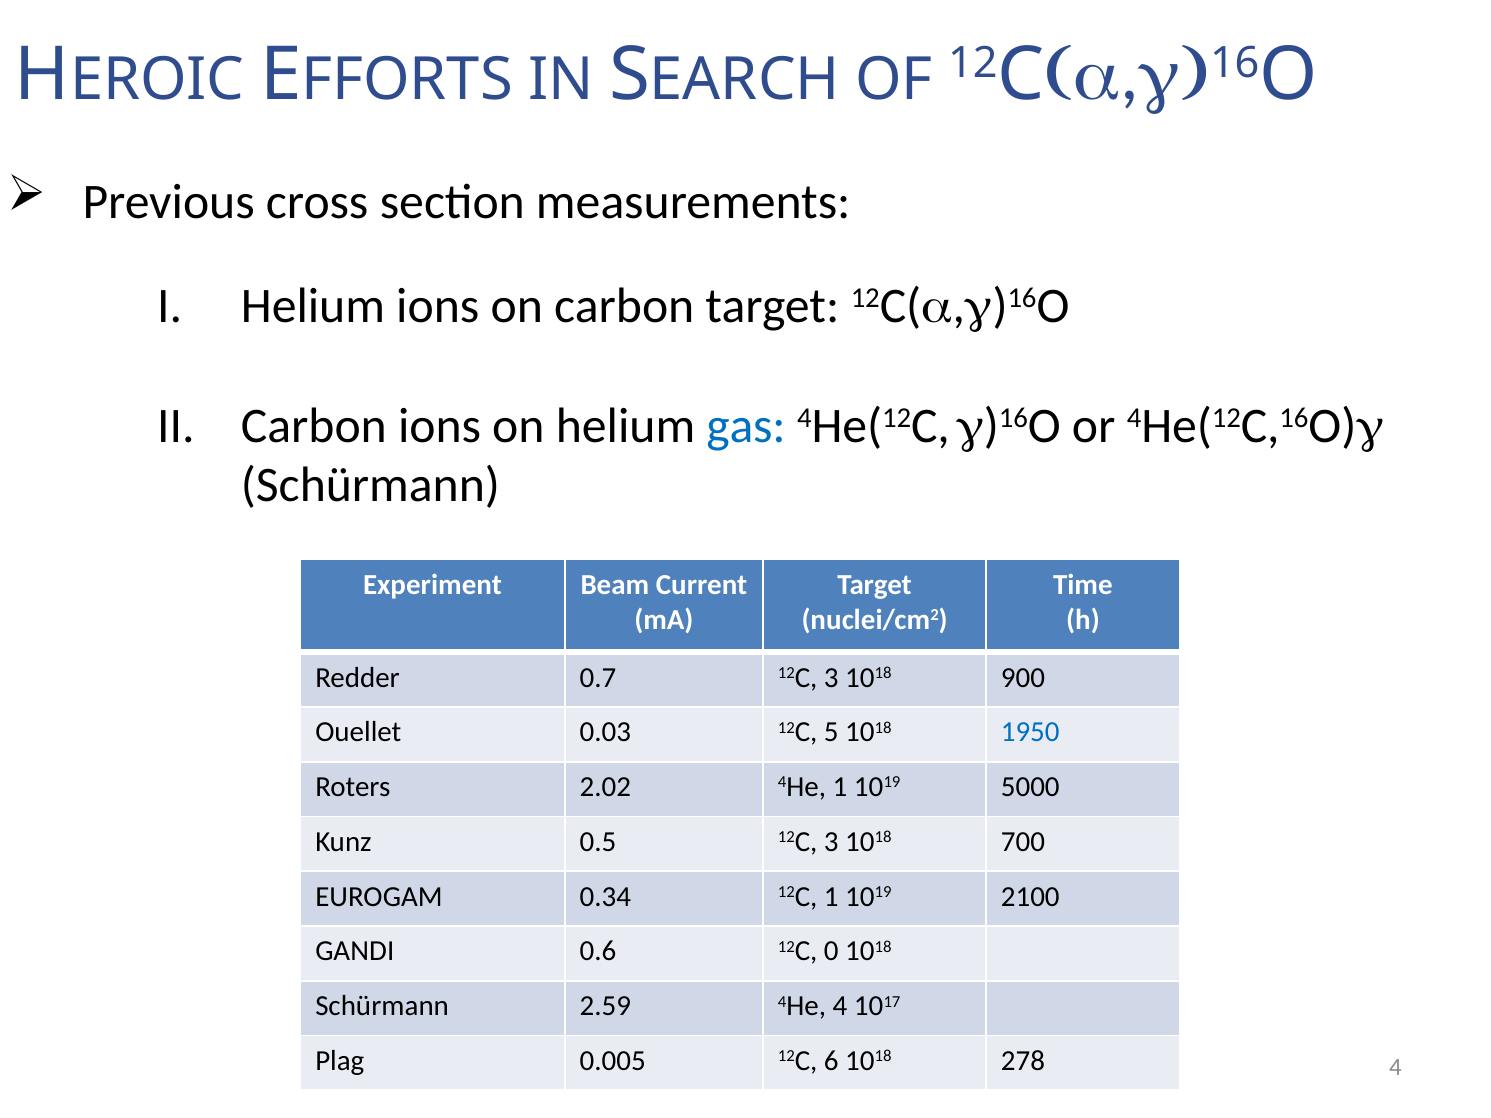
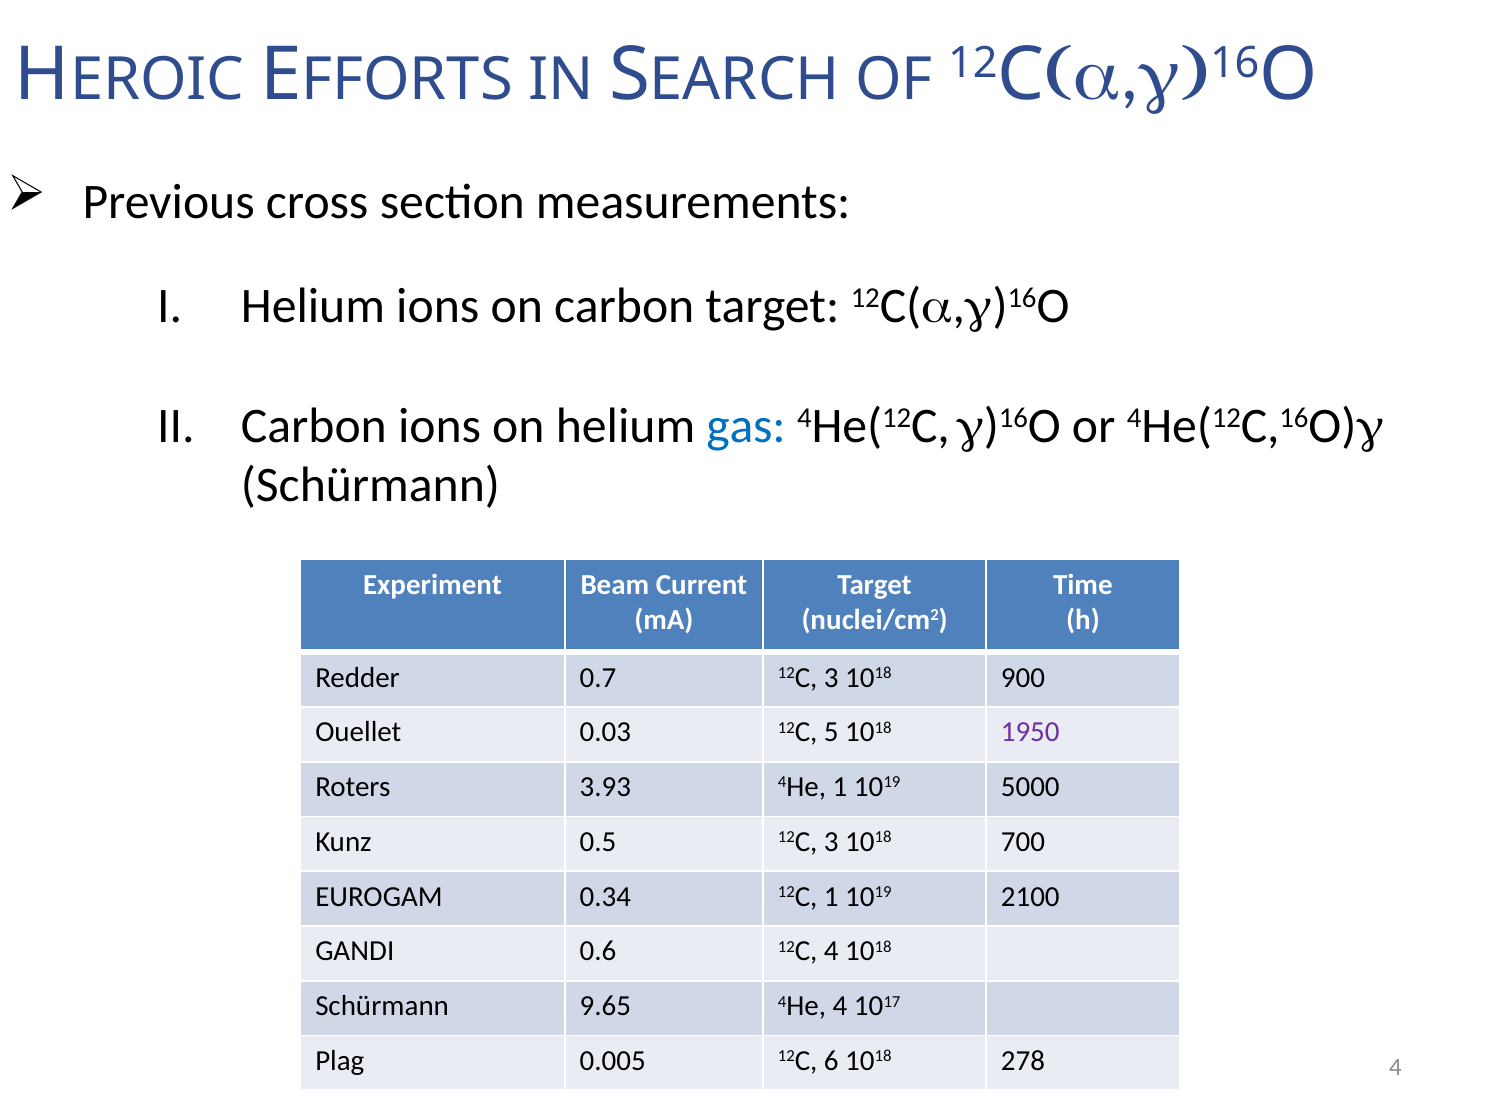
1950 colour: blue -> purple
2.02: 2.02 -> 3.93
12C 0: 0 -> 4
2.59: 2.59 -> 9.65
